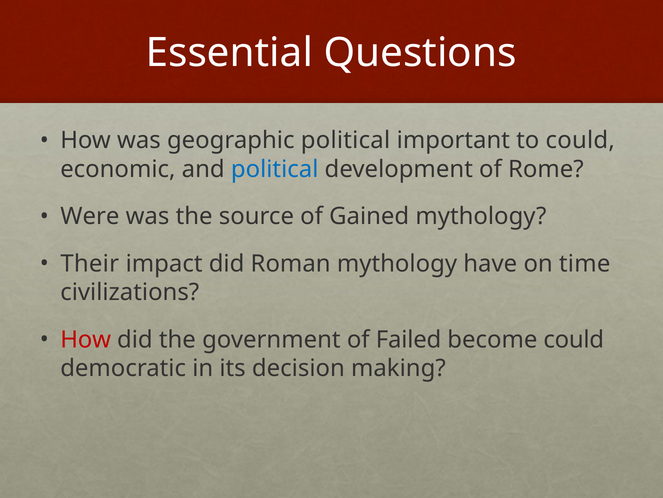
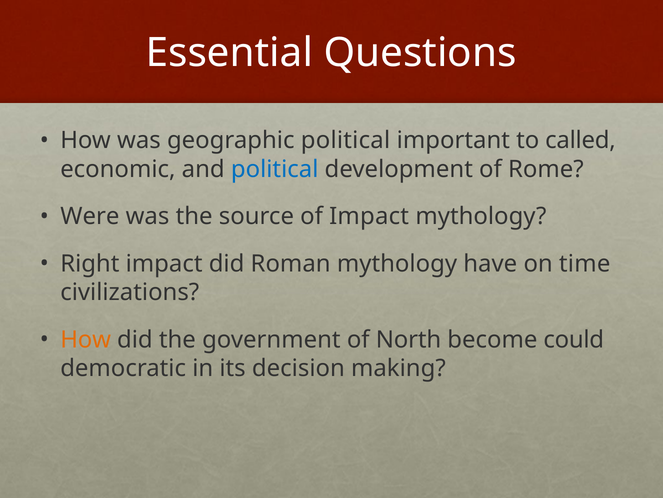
to could: could -> called
of Gained: Gained -> Impact
Their: Their -> Right
How at (86, 339) colour: red -> orange
Failed: Failed -> North
